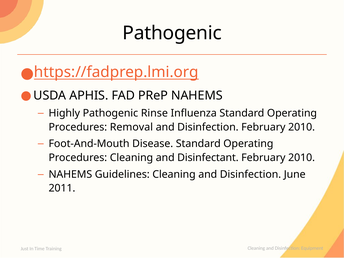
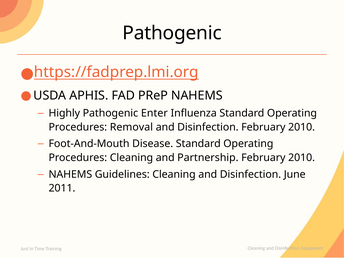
Rinse: Rinse -> Enter
Disinfectant: Disinfectant -> Partnership
